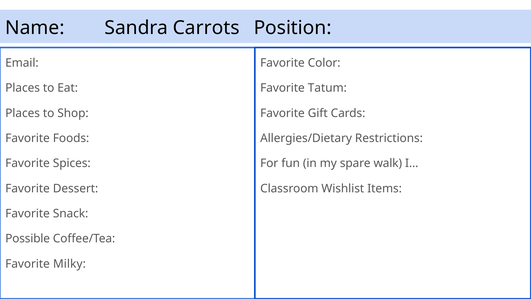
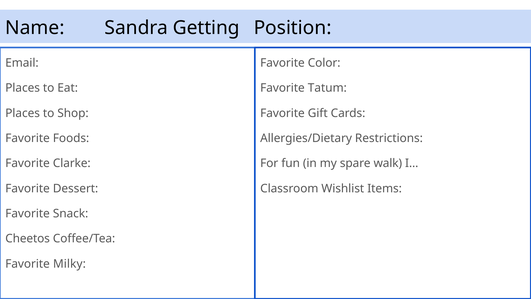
Carrots: Carrots -> Getting
Spices: Spices -> Clarke
Possible: Possible -> Cheetos
